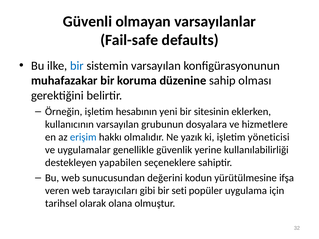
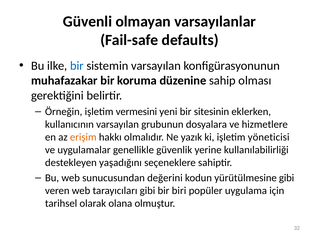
hesabının: hesabının -> vermesini
erişim colour: blue -> orange
yapabilen: yapabilen -> yaşadığını
yürütülmesine ifşa: ifşa -> gibi
seti: seti -> biri
